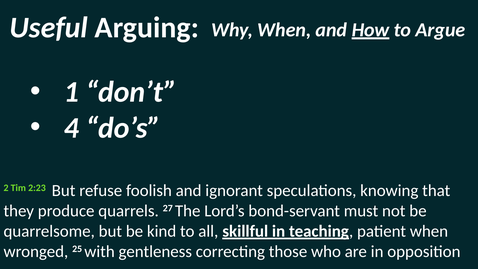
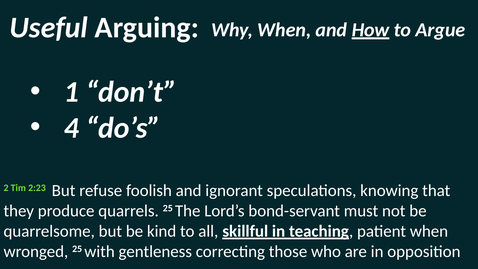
quarrels 27: 27 -> 25
